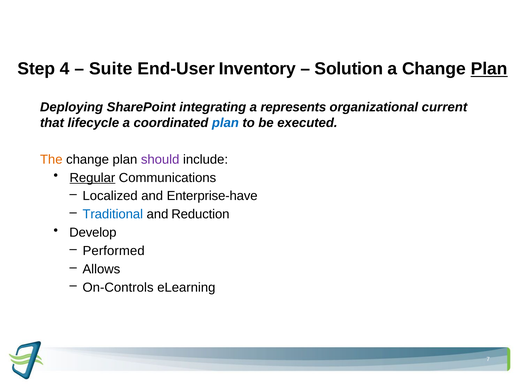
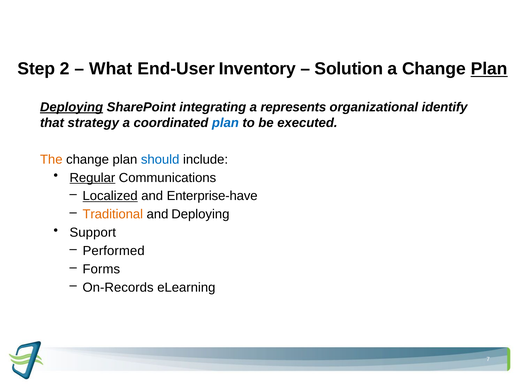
4: 4 -> 2
Suite: Suite -> What
Deploying at (72, 107) underline: none -> present
current: current -> identify
lifecycle: lifecycle -> strategy
should colour: purple -> blue
Localized underline: none -> present
Traditional colour: blue -> orange
and Reduction: Reduction -> Deploying
Develop: Develop -> Support
Allows: Allows -> Forms
On-Controls: On-Controls -> On-Records
